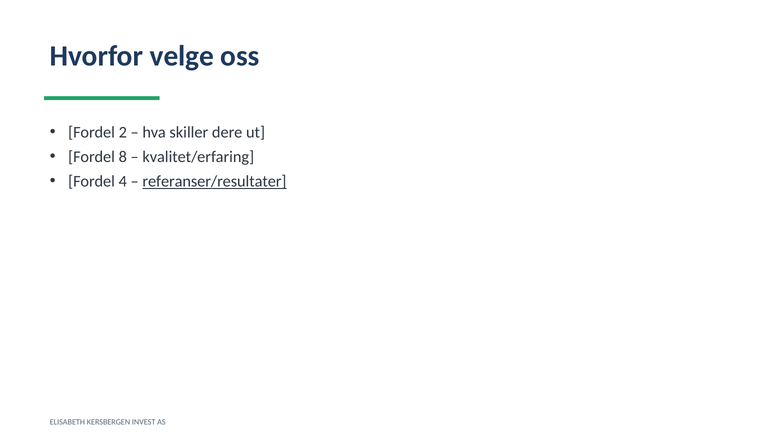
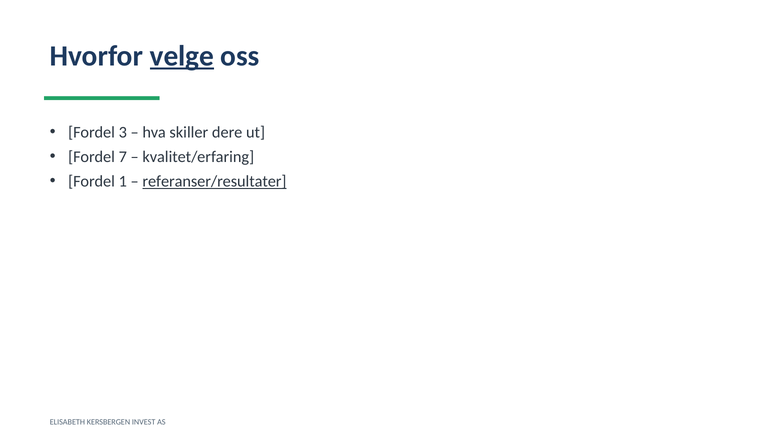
velge underline: none -> present
2: 2 -> 3
8: 8 -> 7
4: 4 -> 1
